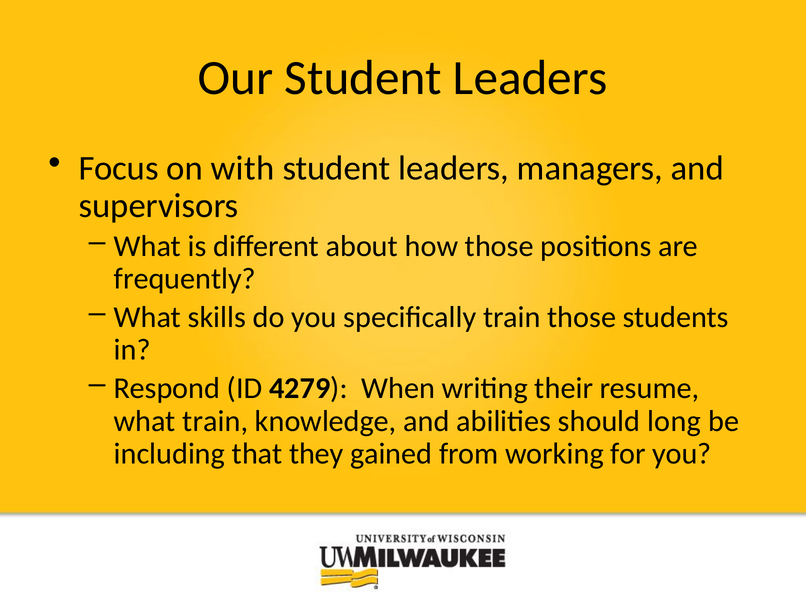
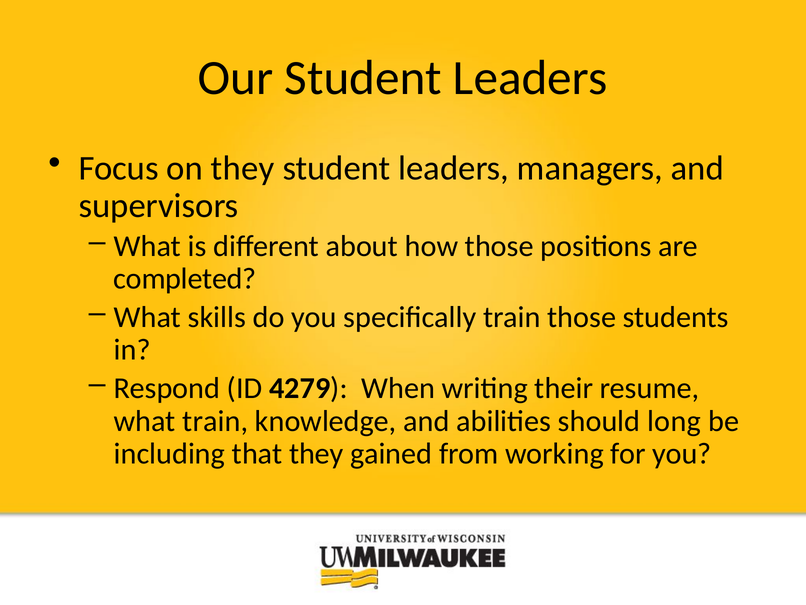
on with: with -> they
frequently: frequently -> completed
